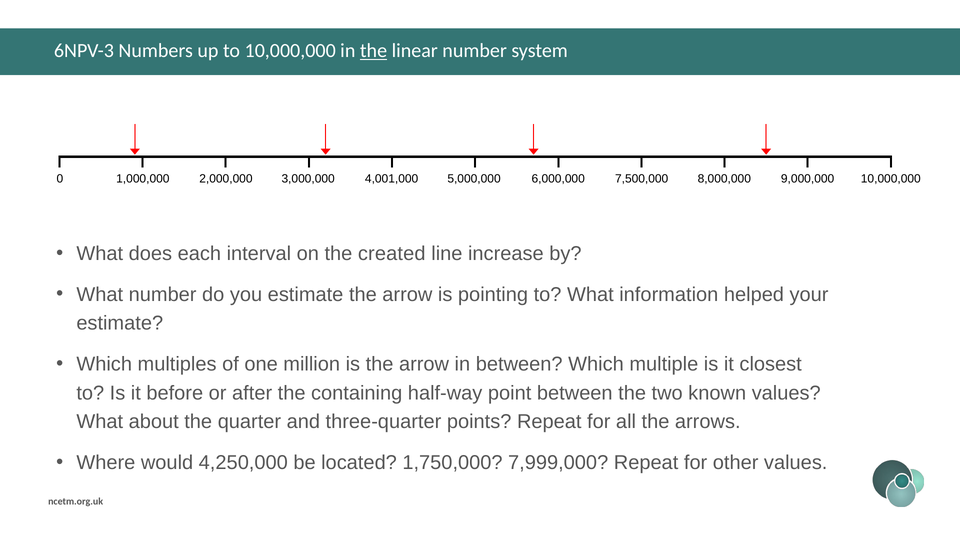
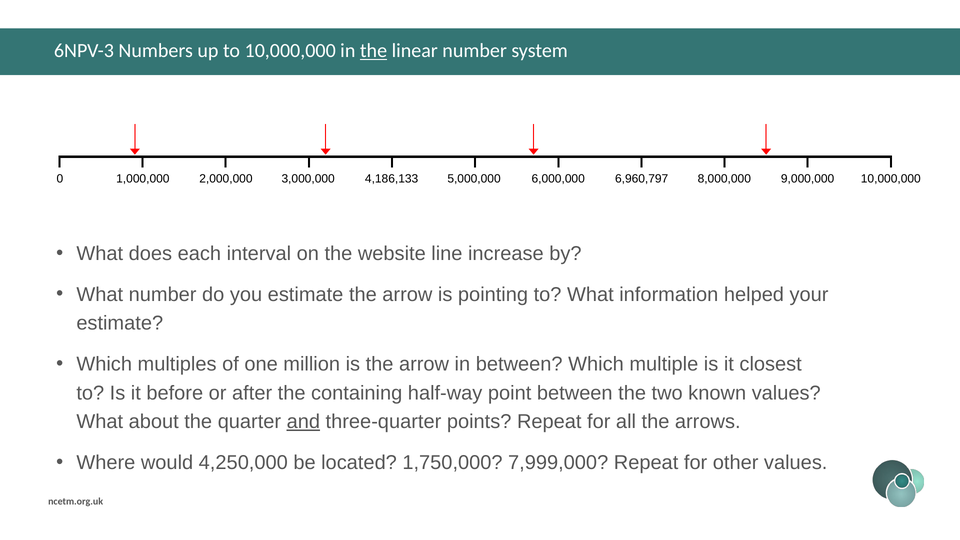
4,001,000: 4,001,000 -> 4,186,133
7,500,000: 7,500,000 -> 6,960,797
created: created -> website
and underline: none -> present
